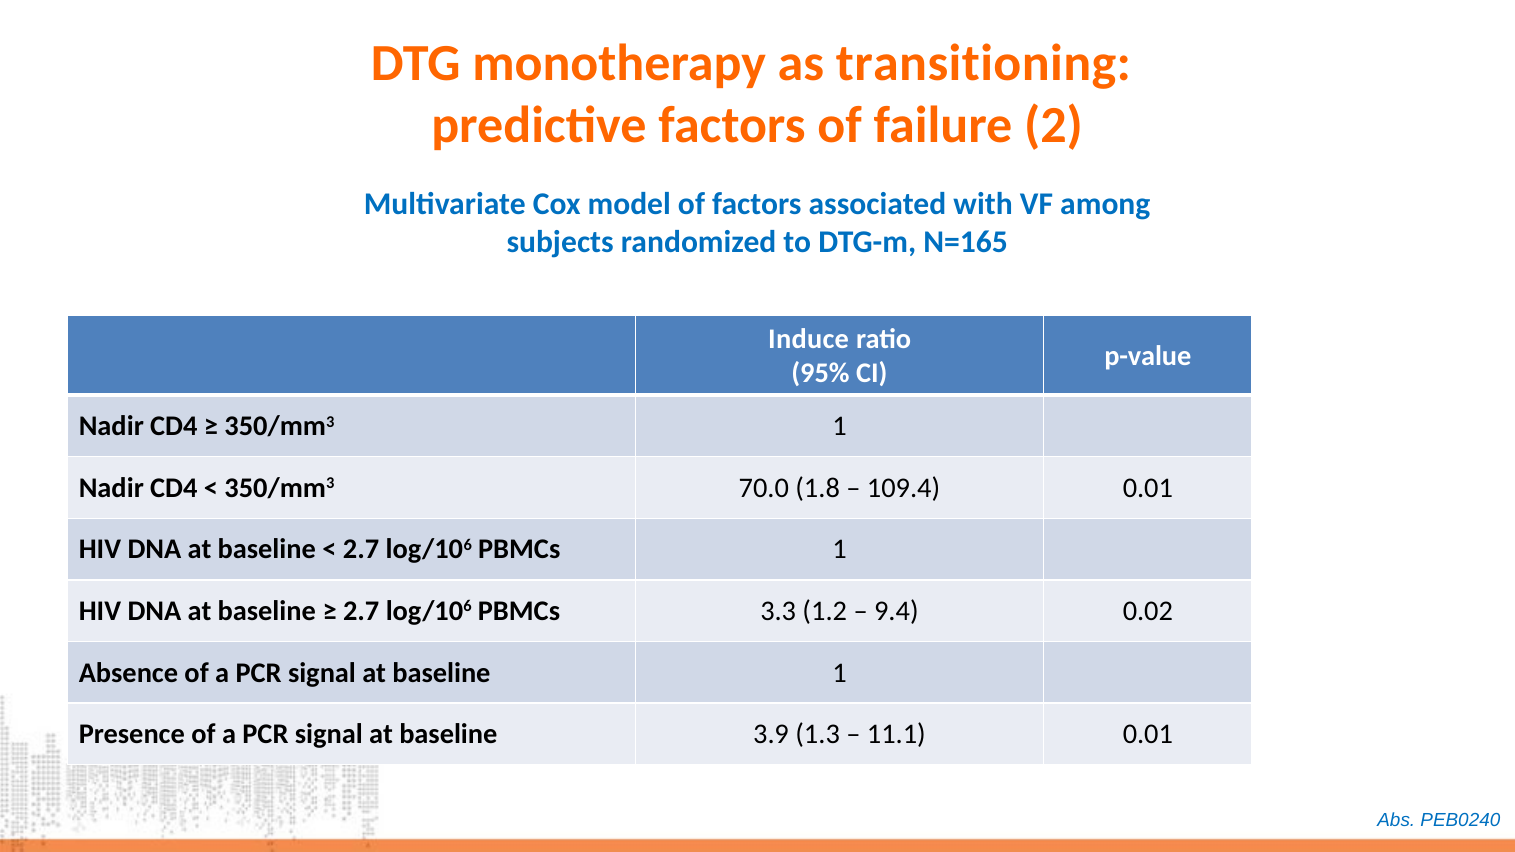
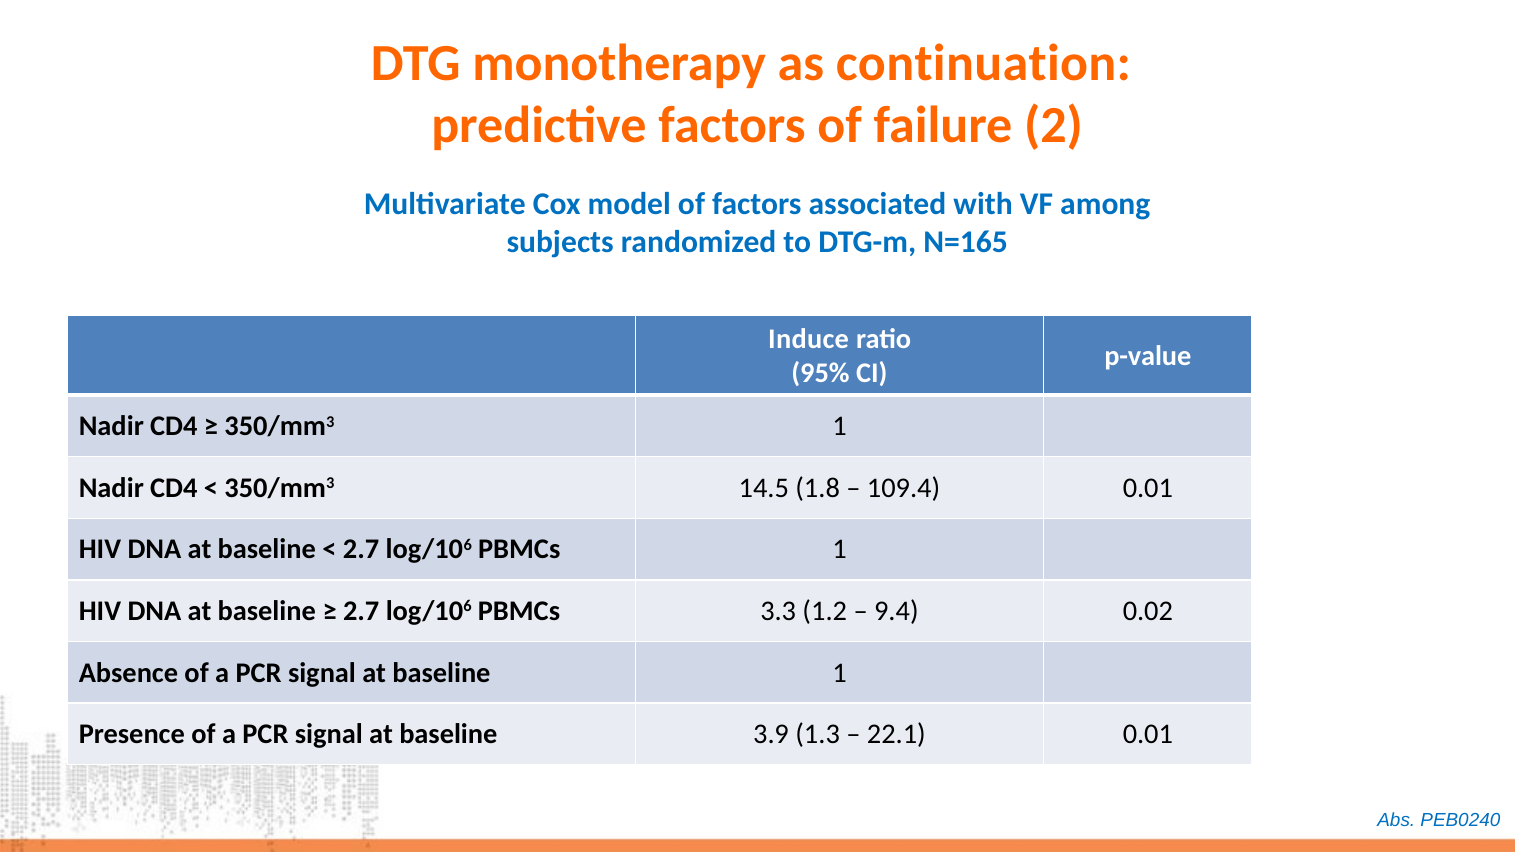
transitioning: transitioning -> continuation
70.0: 70.0 -> 14.5
11.1: 11.1 -> 22.1
